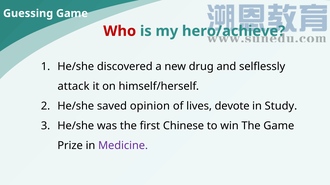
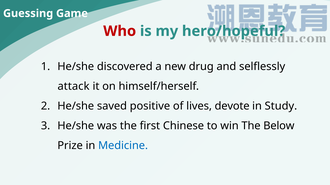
hero/achieve: hero/achieve -> hero/hopeful
opinion: opinion -> positive
The Game: Game -> Below
Medicine colour: purple -> blue
